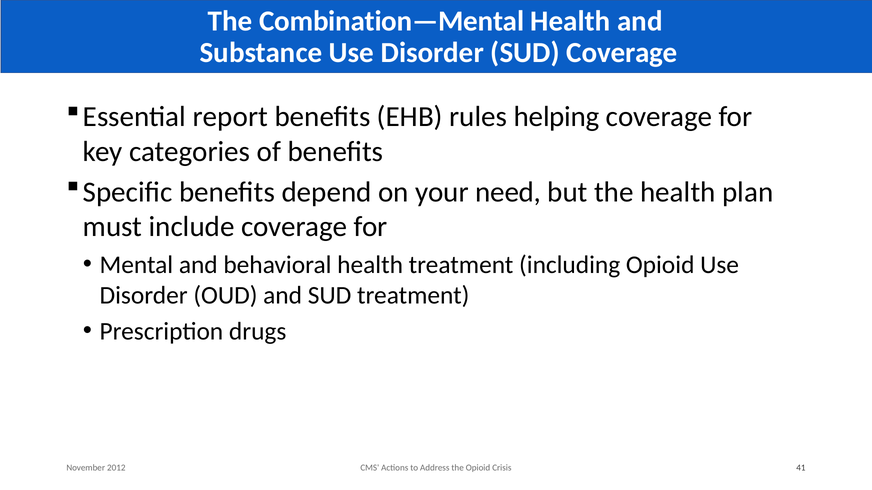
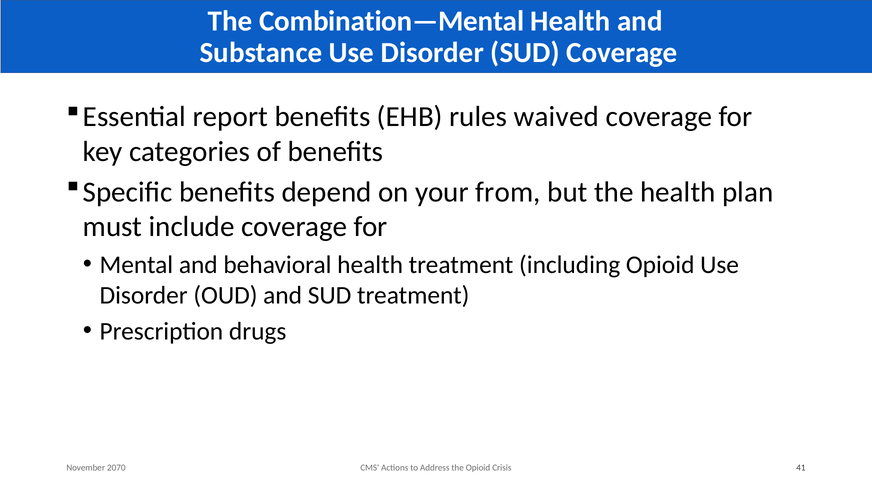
helping: helping -> waived
need: need -> from
2012: 2012 -> 2070
